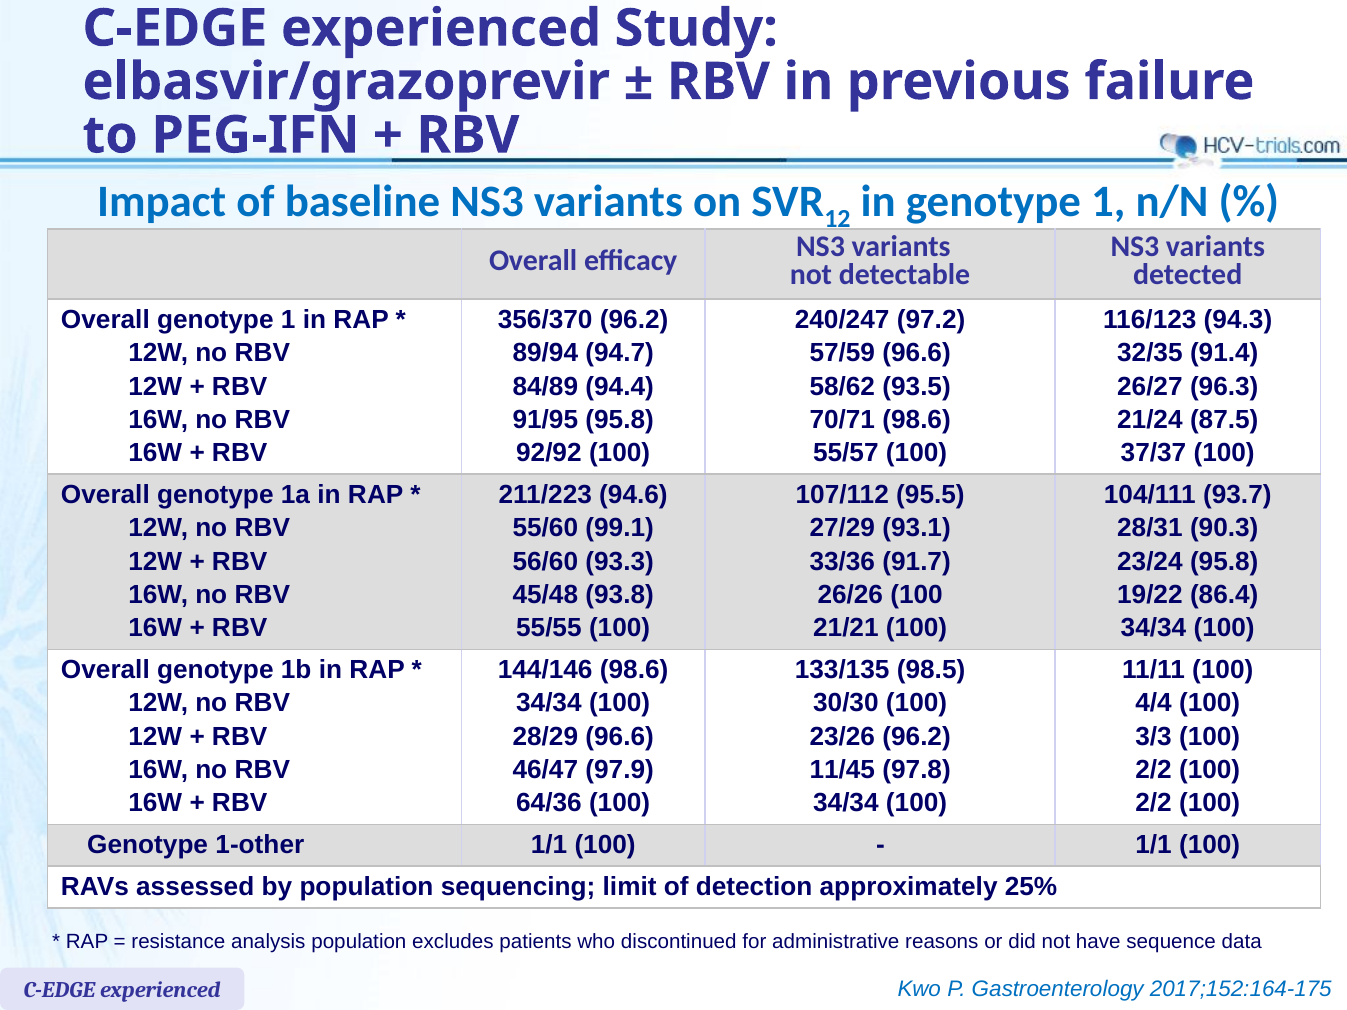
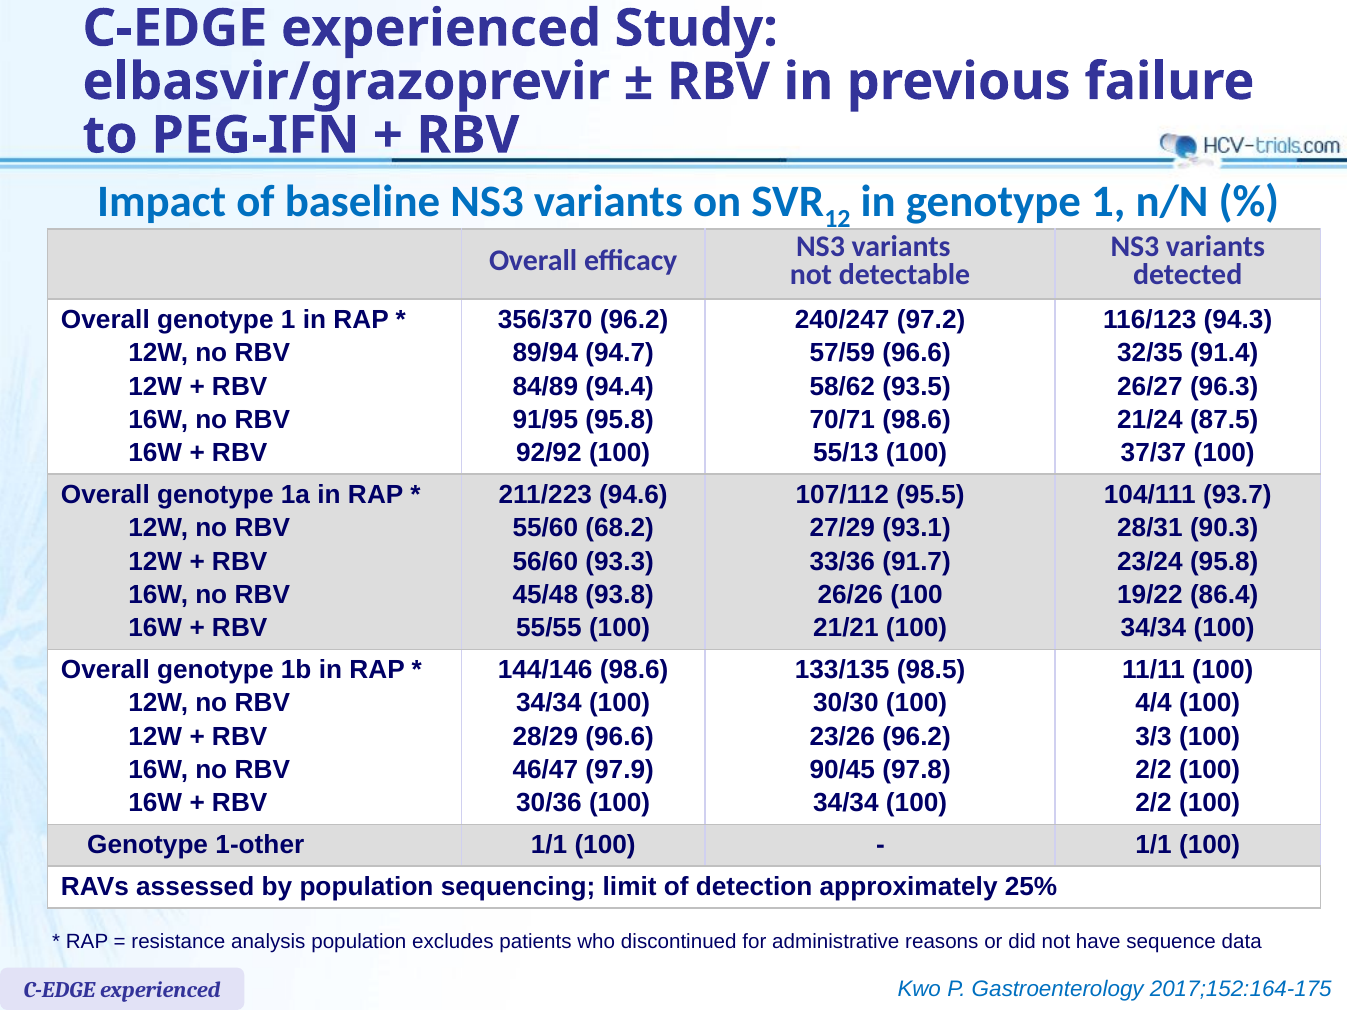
55/57: 55/57 -> 55/13
99.1: 99.1 -> 68.2
11/45: 11/45 -> 90/45
64/36: 64/36 -> 30/36
